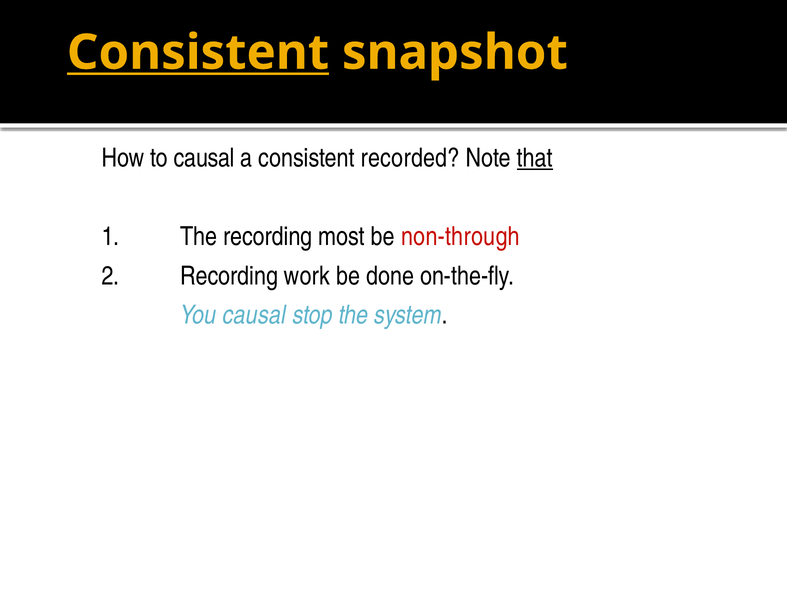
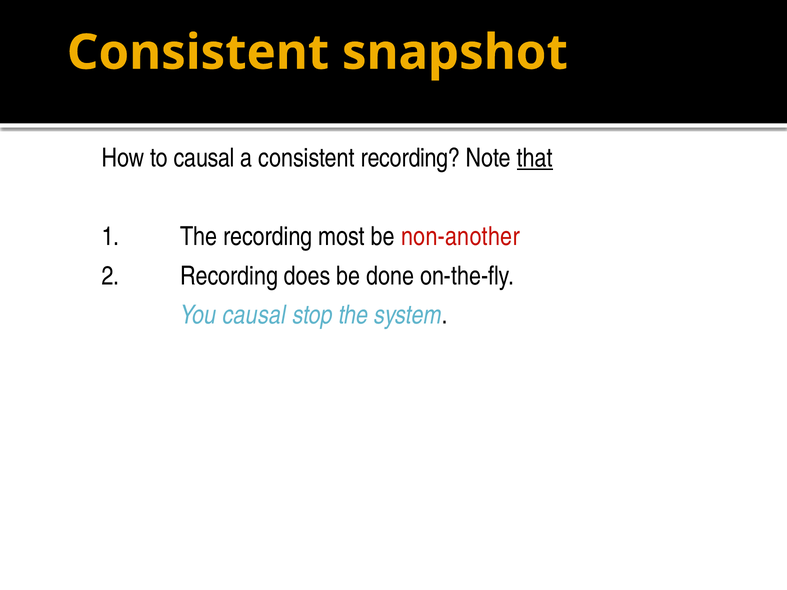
Consistent at (198, 53) underline: present -> none
consistent recorded: recorded -> recording
non-through: non-through -> non-another
work: work -> does
